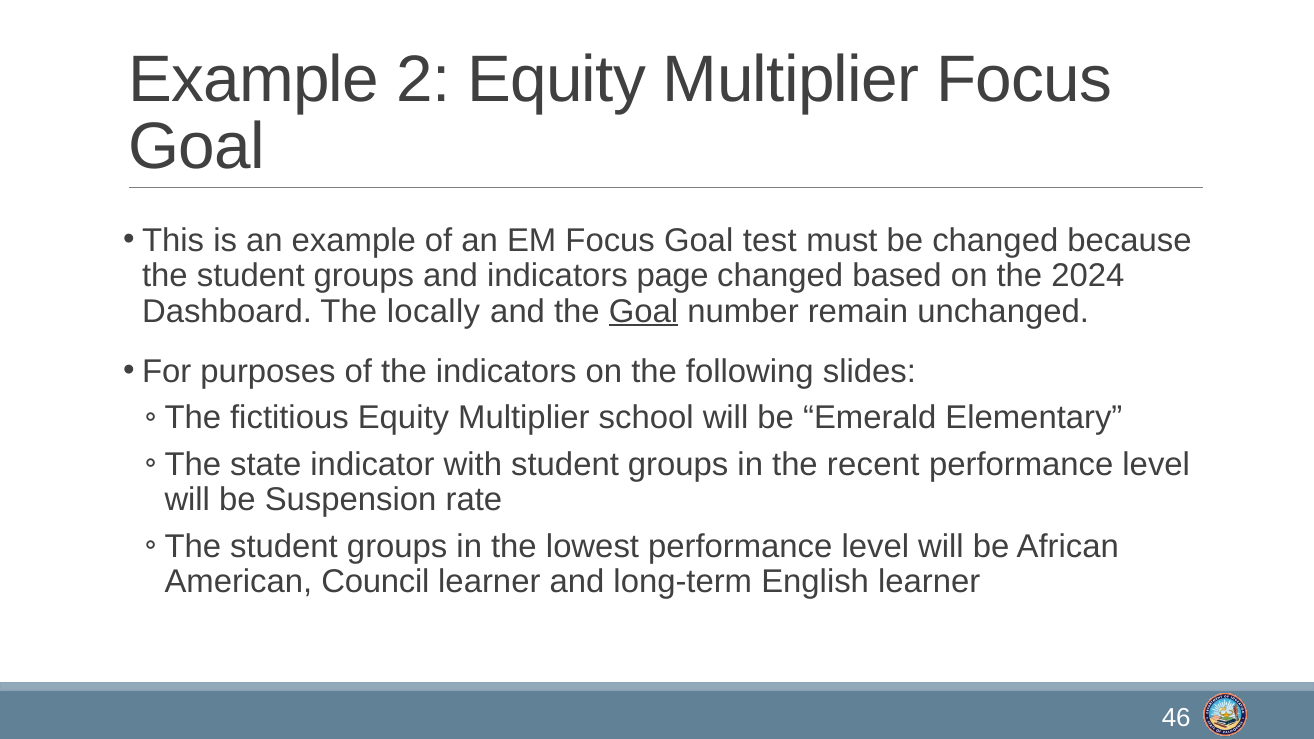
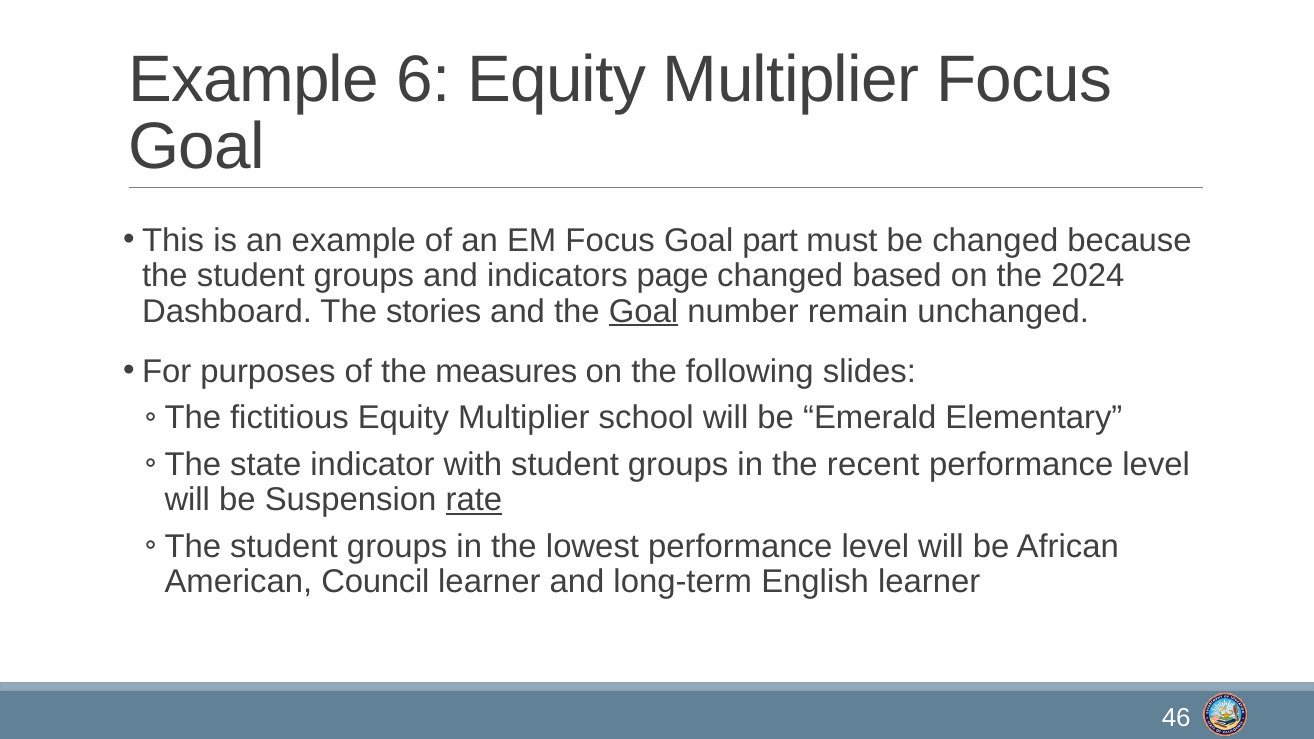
2: 2 -> 6
test: test -> part
locally: locally -> stories
the indicators: indicators -> measures
rate underline: none -> present
